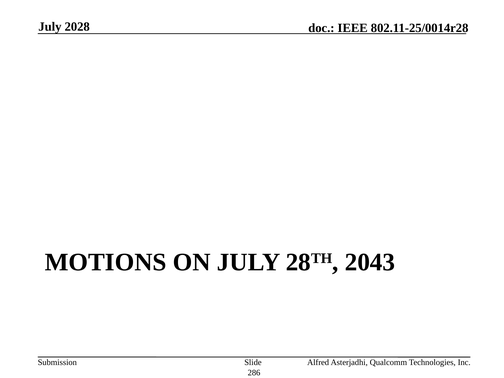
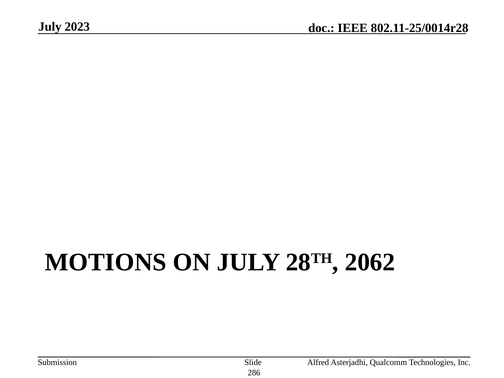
2028: 2028 -> 2023
2043: 2043 -> 2062
